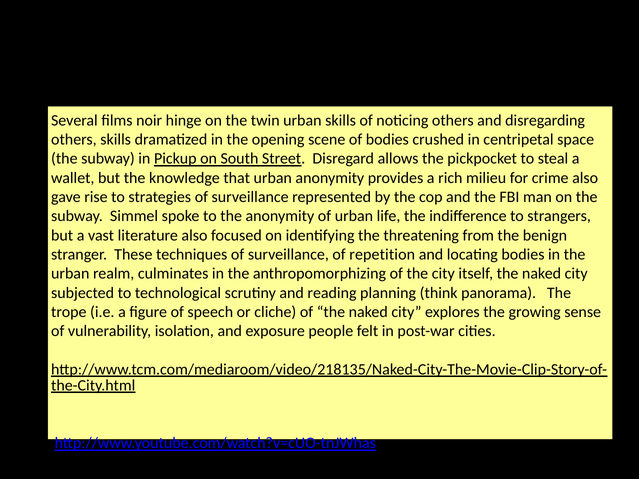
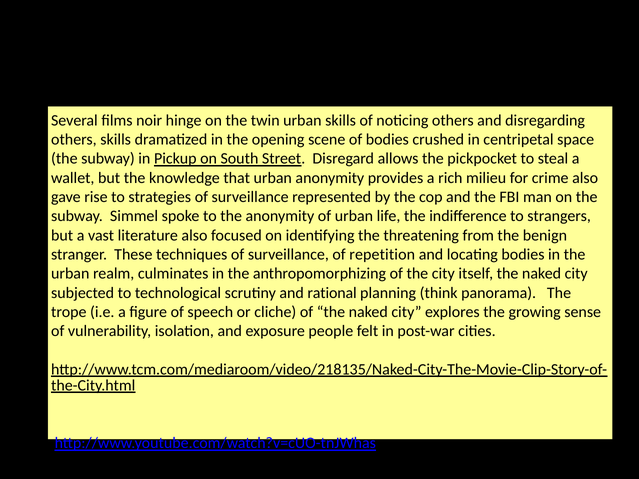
reading: reading -> rational
